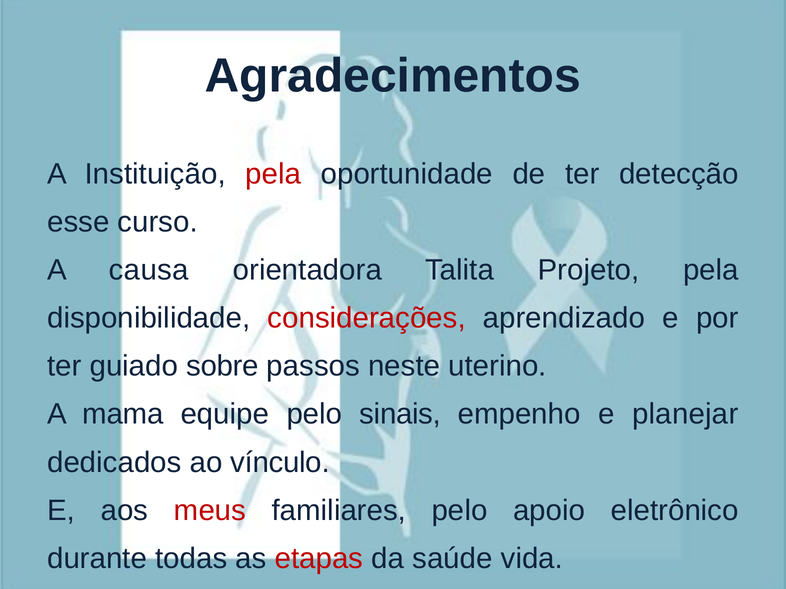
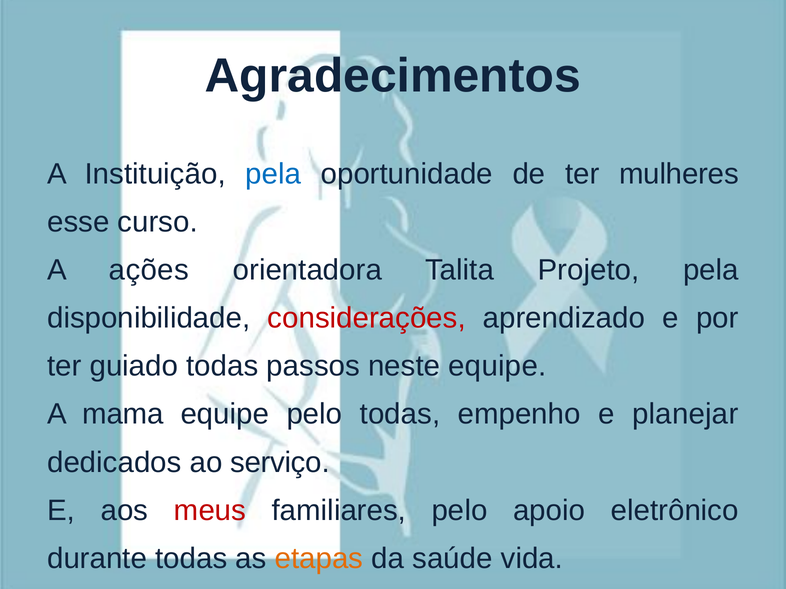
pela at (273, 174) colour: red -> blue
detecção: detecção -> mulheres
causa: causa -> ações
guiado sobre: sobre -> todas
neste uterino: uterino -> equipe
pelo sinais: sinais -> todas
vínculo: vínculo -> serviço
etapas colour: red -> orange
